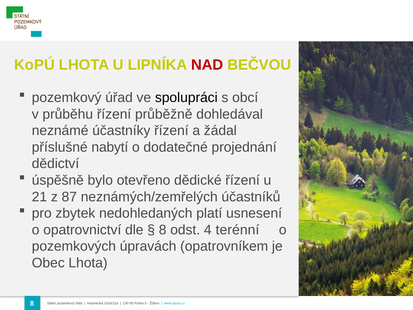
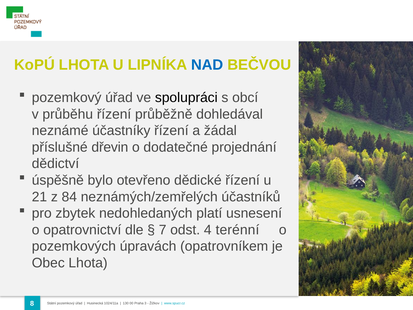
NAD colour: red -> blue
nabytí: nabytí -> dřevin
87: 87 -> 84
8 at (163, 230): 8 -> 7
